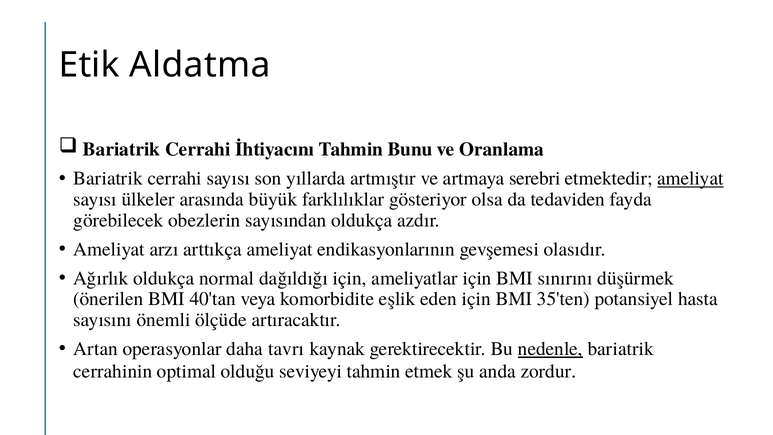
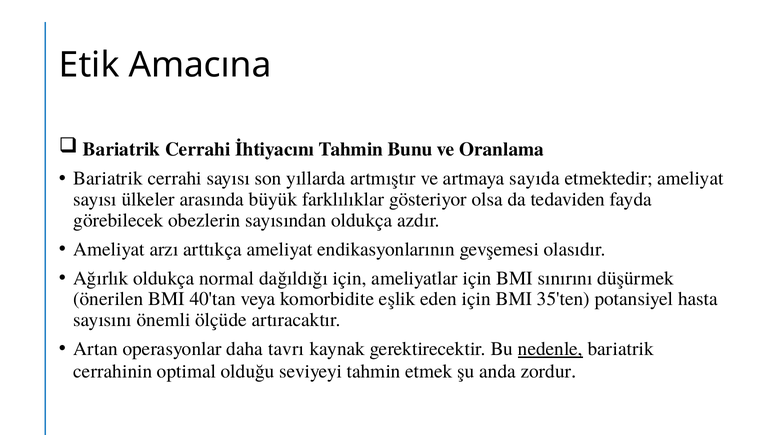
Aldatma: Aldatma -> Amacına
serebri: serebri -> sayıda
ameliyat at (690, 179) underline: present -> none
